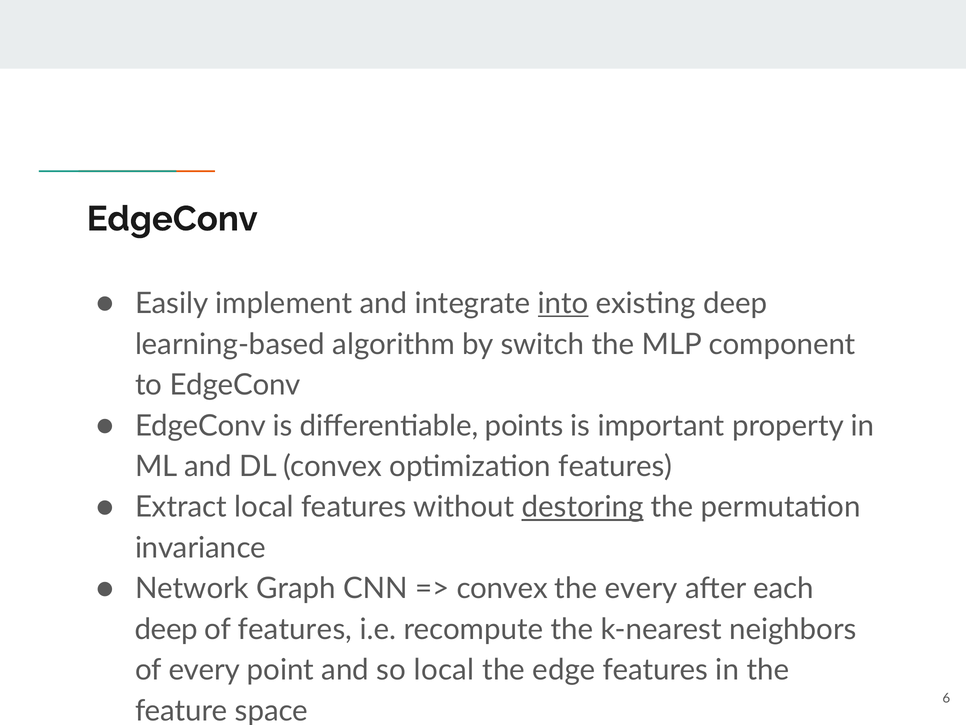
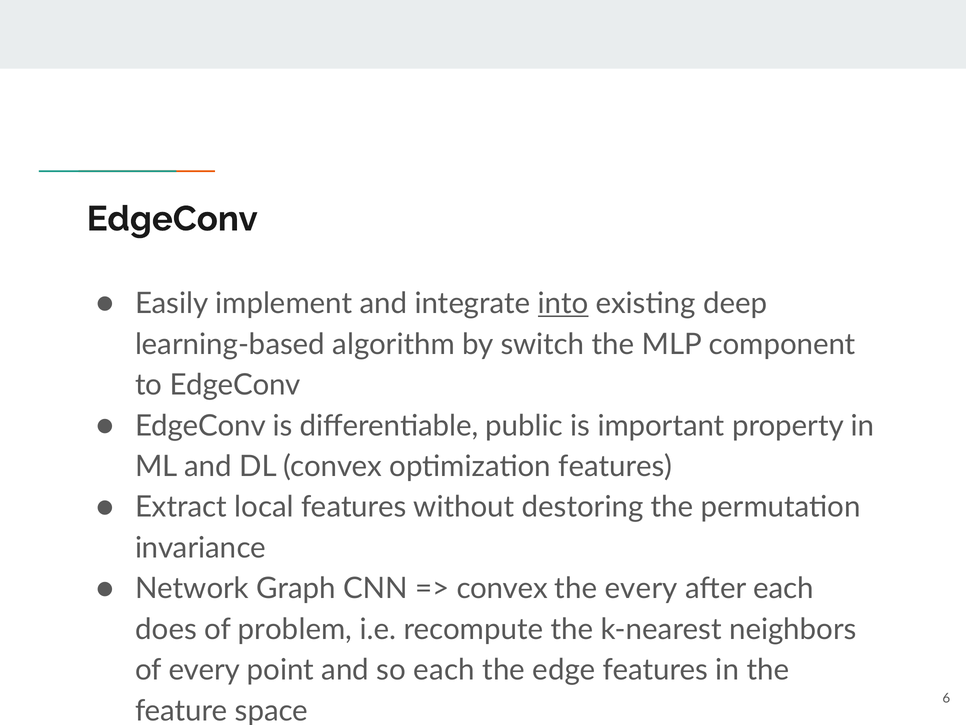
points: points -> public
destoring underline: present -> none
deep at (166, 629): deep -> does
of features: features -> problem
so local: local -> each
